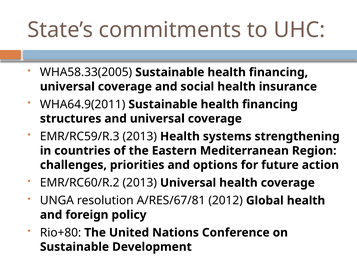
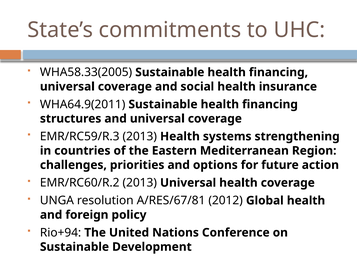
Rio+80: Rio+80 -> Rio+94
